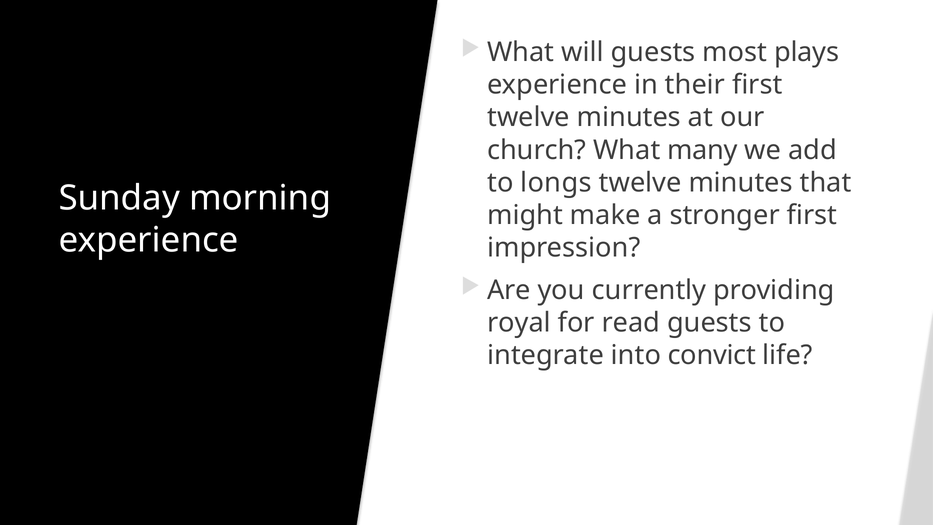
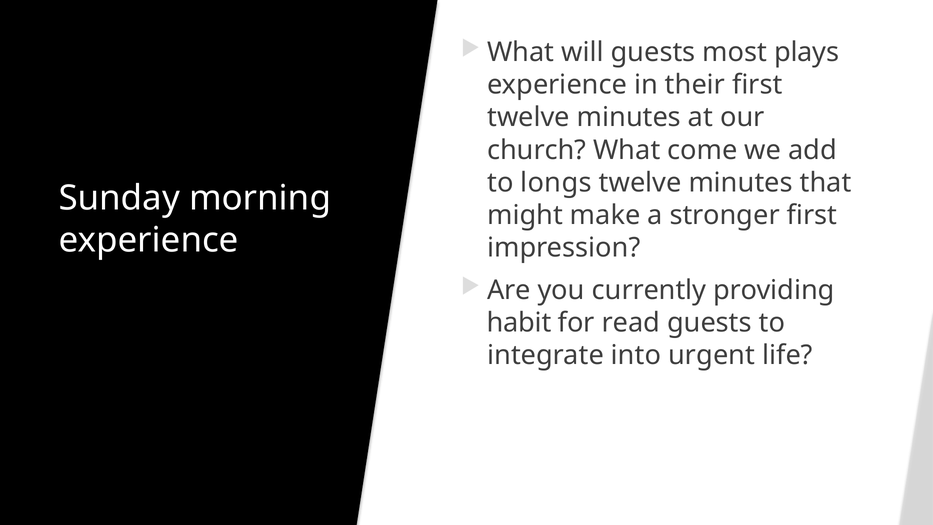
many: many -> come
royal: royal -> habit
convict: convict -> urgent
